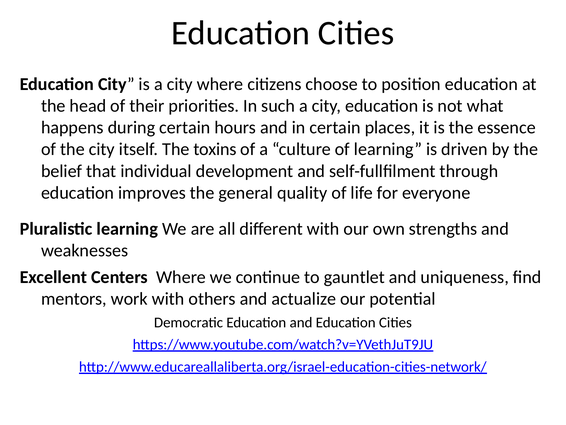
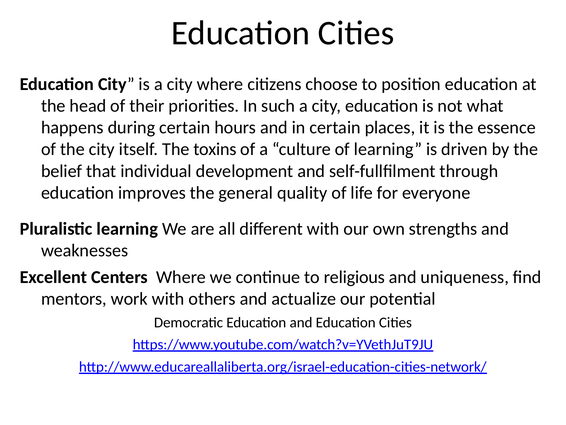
gauntlet: gauntlet -> religious
